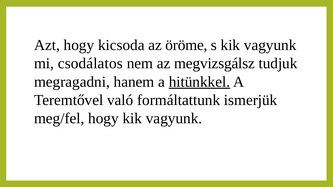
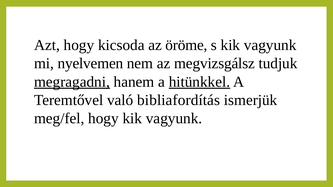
csodálatos: csodálatos -> nyelvemen
megragadni underline: none -> present
formáltattunk: formáltattunk -> bibliafordítás
